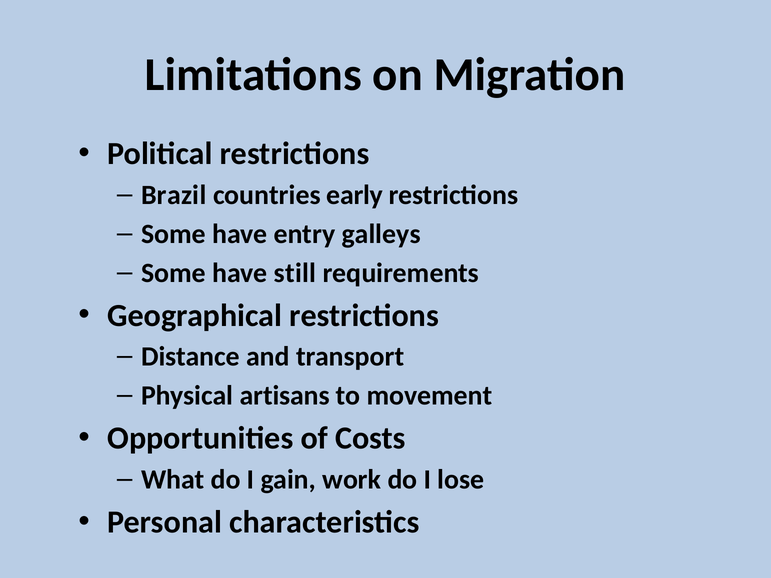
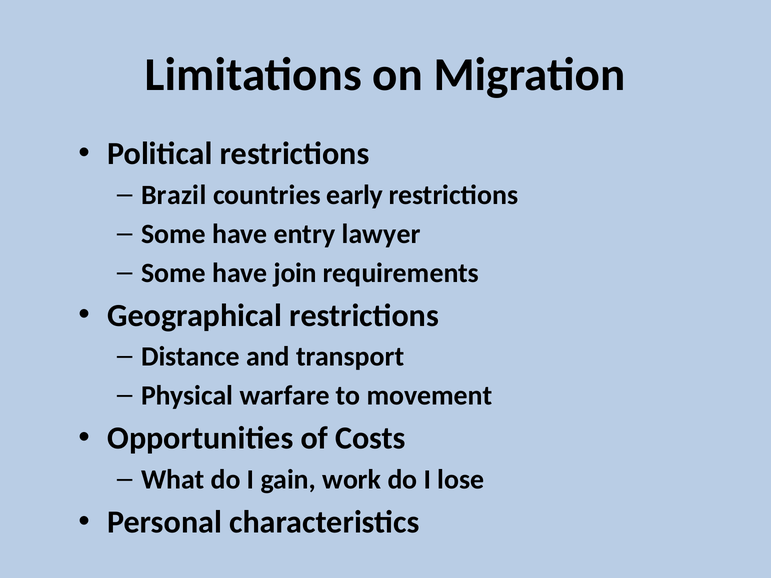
galleys: galleys -> lawyer
still: still -> join
artisans: artisans -> warfare
